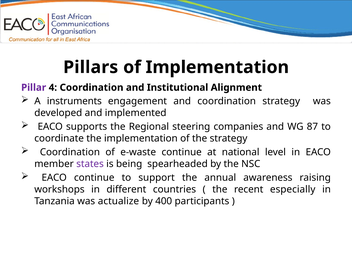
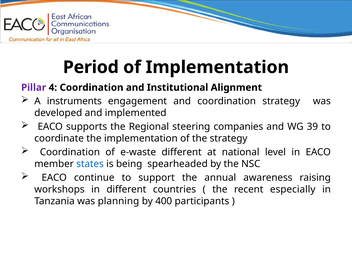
Pillars: Pillars -> Period
87: 87 -> 39
e-waste continue: continue -> different
states colour: purple -> blue
actualize: actualize -> planning
